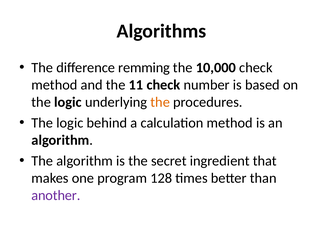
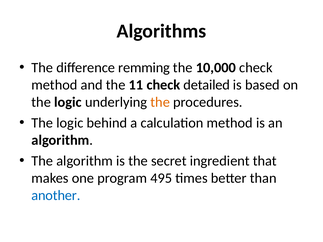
number: number -> detailed
128: 128 -> 495
another colour: purple -> blue
